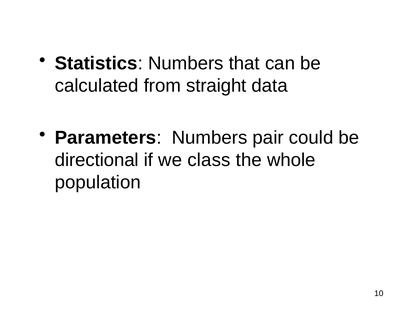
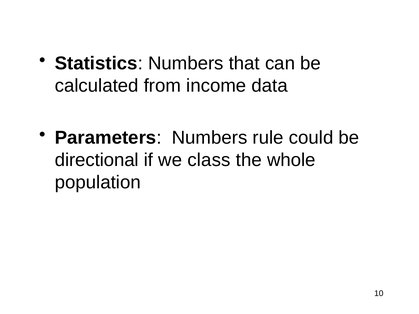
straight: straight -> income
pair: pair -> rule
